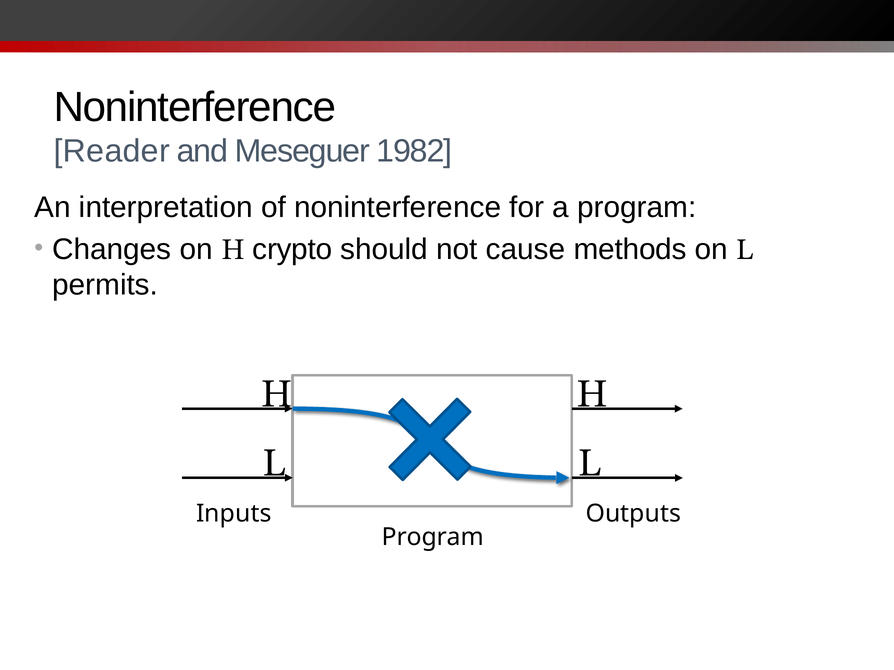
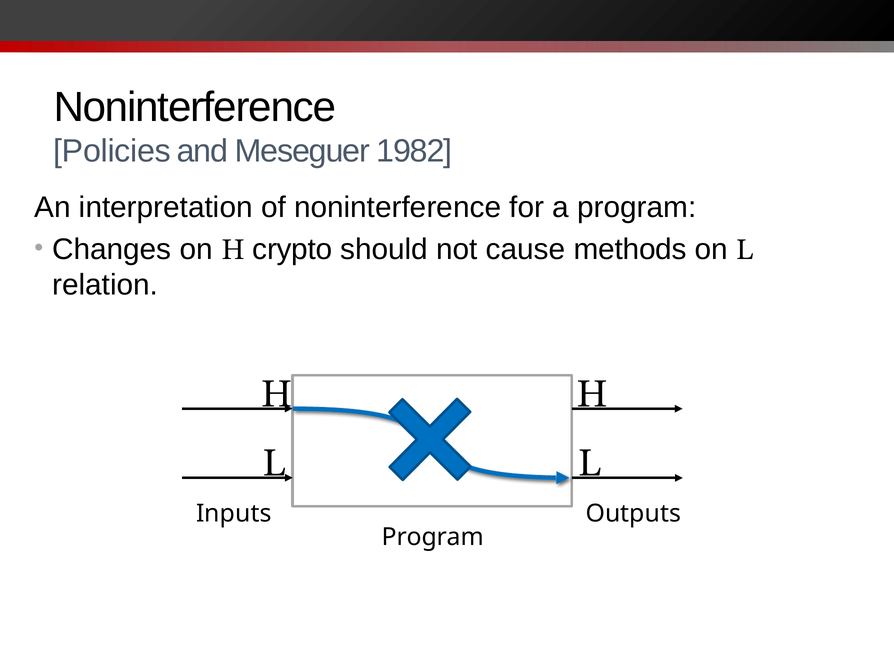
Reader: Reader -> Policies
permits: permits -> relation
